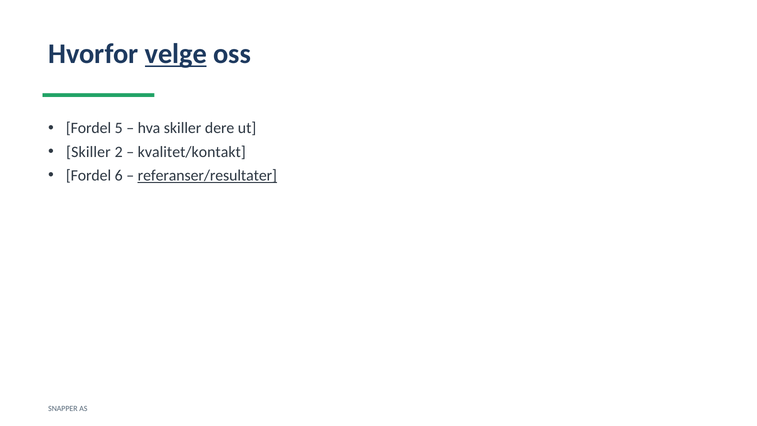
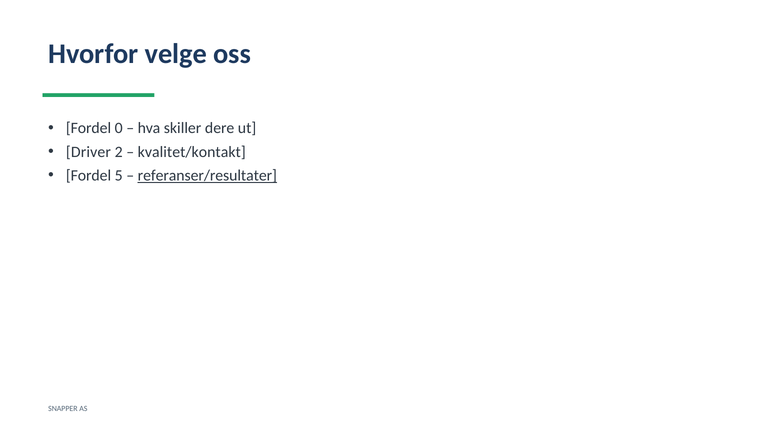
velge underline: present -> none
5: 5 -> 0
Skiller at (88, 152): Skiller -> Driver
6: 6 -> 5
